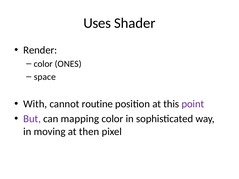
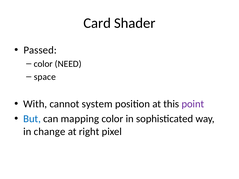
Uses: Uses -> Card
Render: Render -> Passed
ONES: ONES -> NEED
routine: routine -> system
But colour: purple -> blue
moving: moving -> change
then: then -> right
